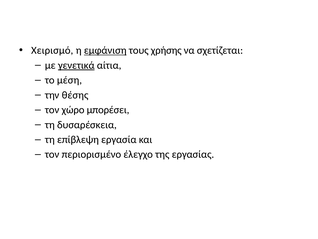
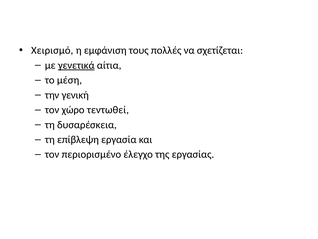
εμφάνιση underline: present -> none
χρήσης: χρήσης -> πολλές
θέσης: θέσης -> γενική
μπορέσει: μπορέσει -> τεντωθεί
